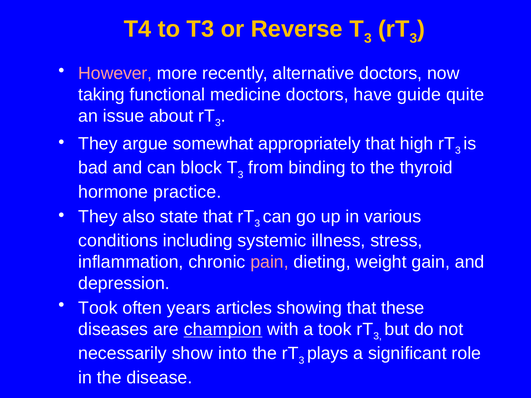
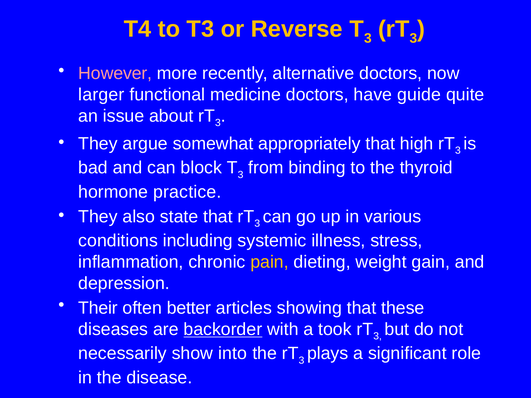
taking: taking -> larger
pain colour: pink -> yellow
Took at (98, 308): Took -> Their
years: years -> better
champion: champion -> backorder
